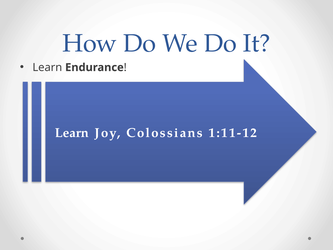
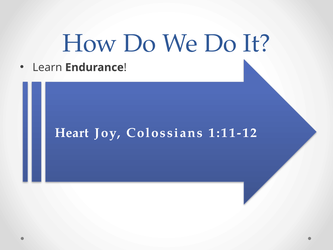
Learn at (72, 133): Learn -> Heart
